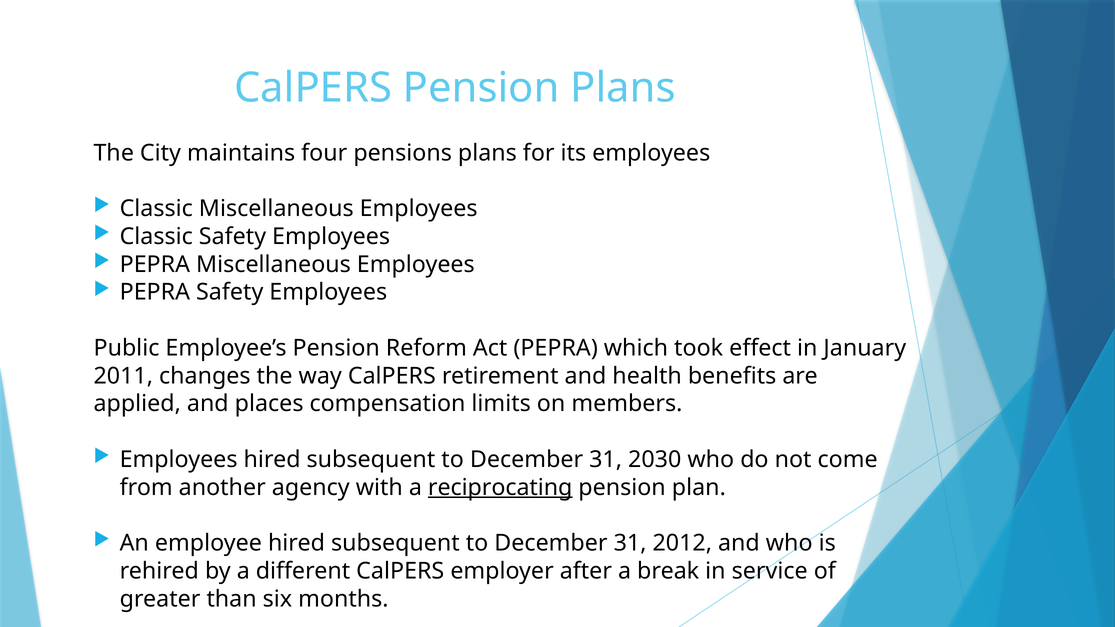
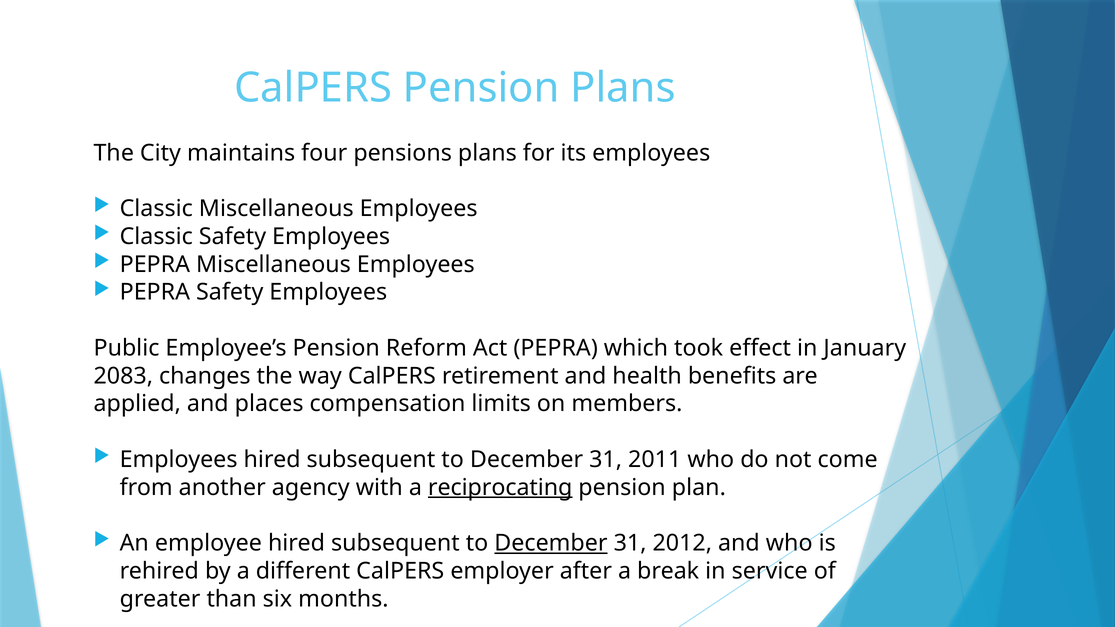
2011: 2011 -> 2083
2030: 2030 -> 2011
December at (551, 543) underline: none -> present
